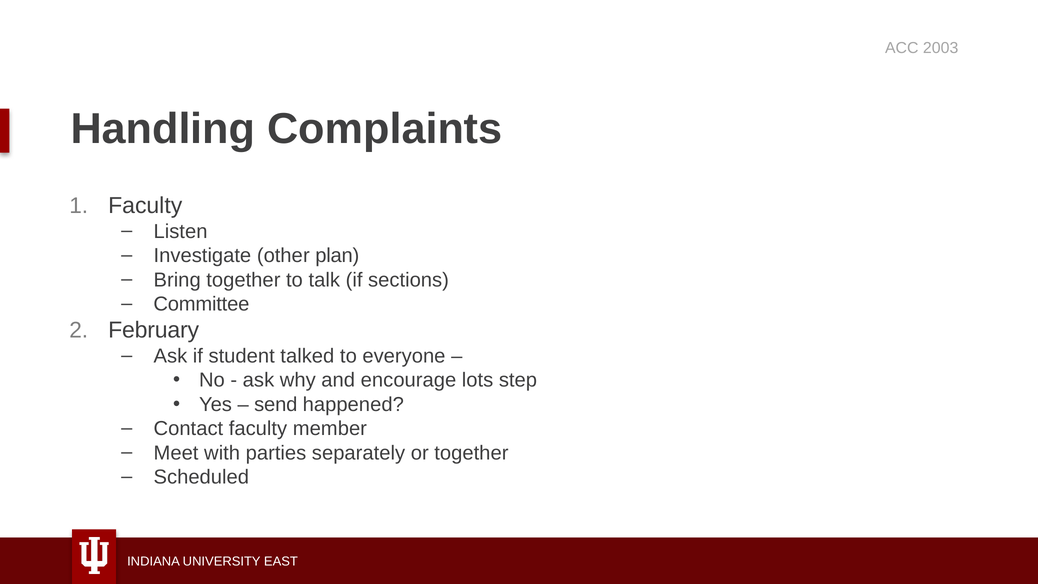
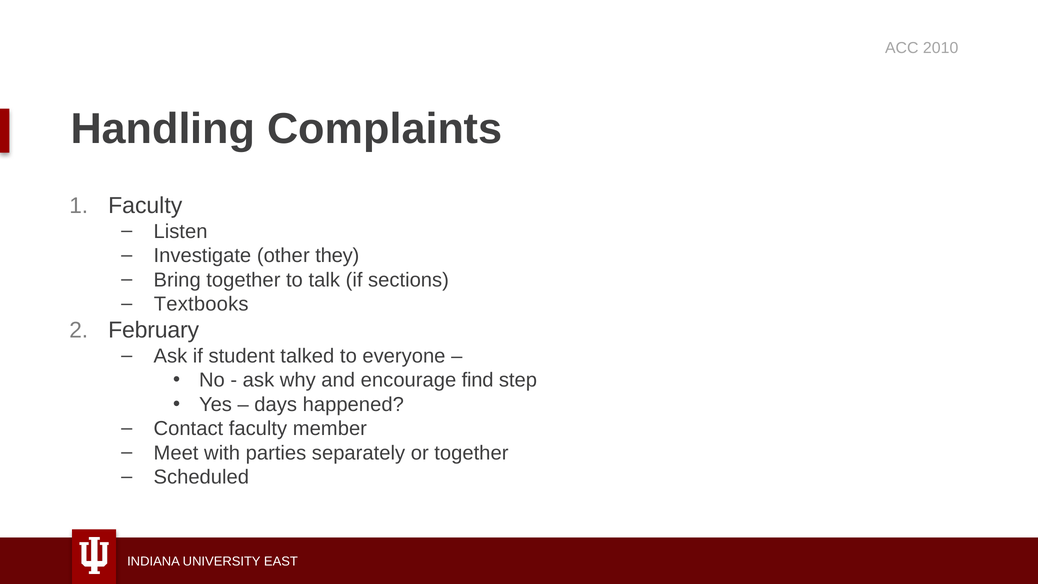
2003: 2003 -> 2010
plan: plan -> they
Committee: Committee -> Textbooks
lots: lots -> find
send: send -> days
